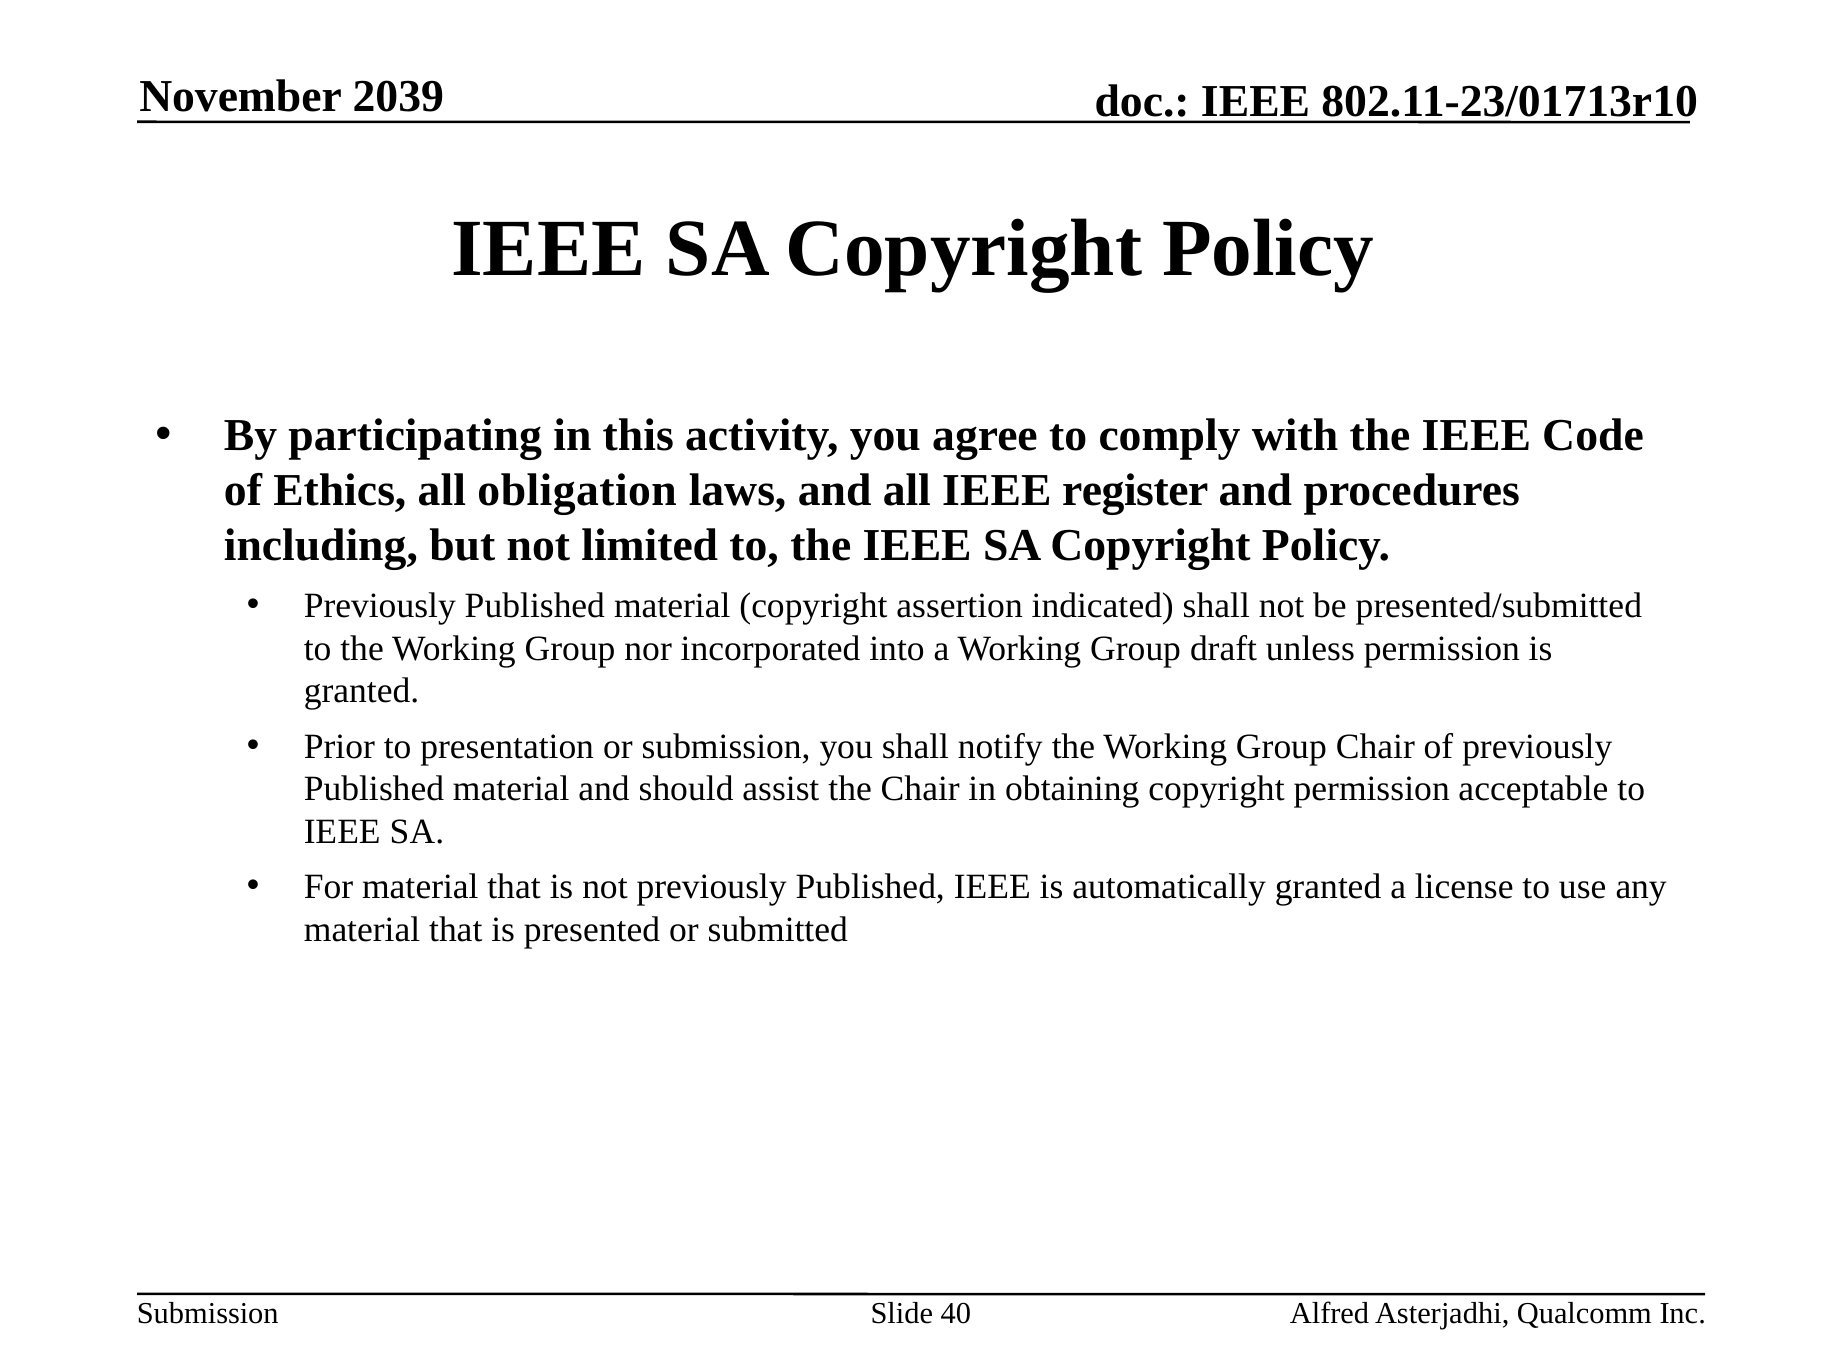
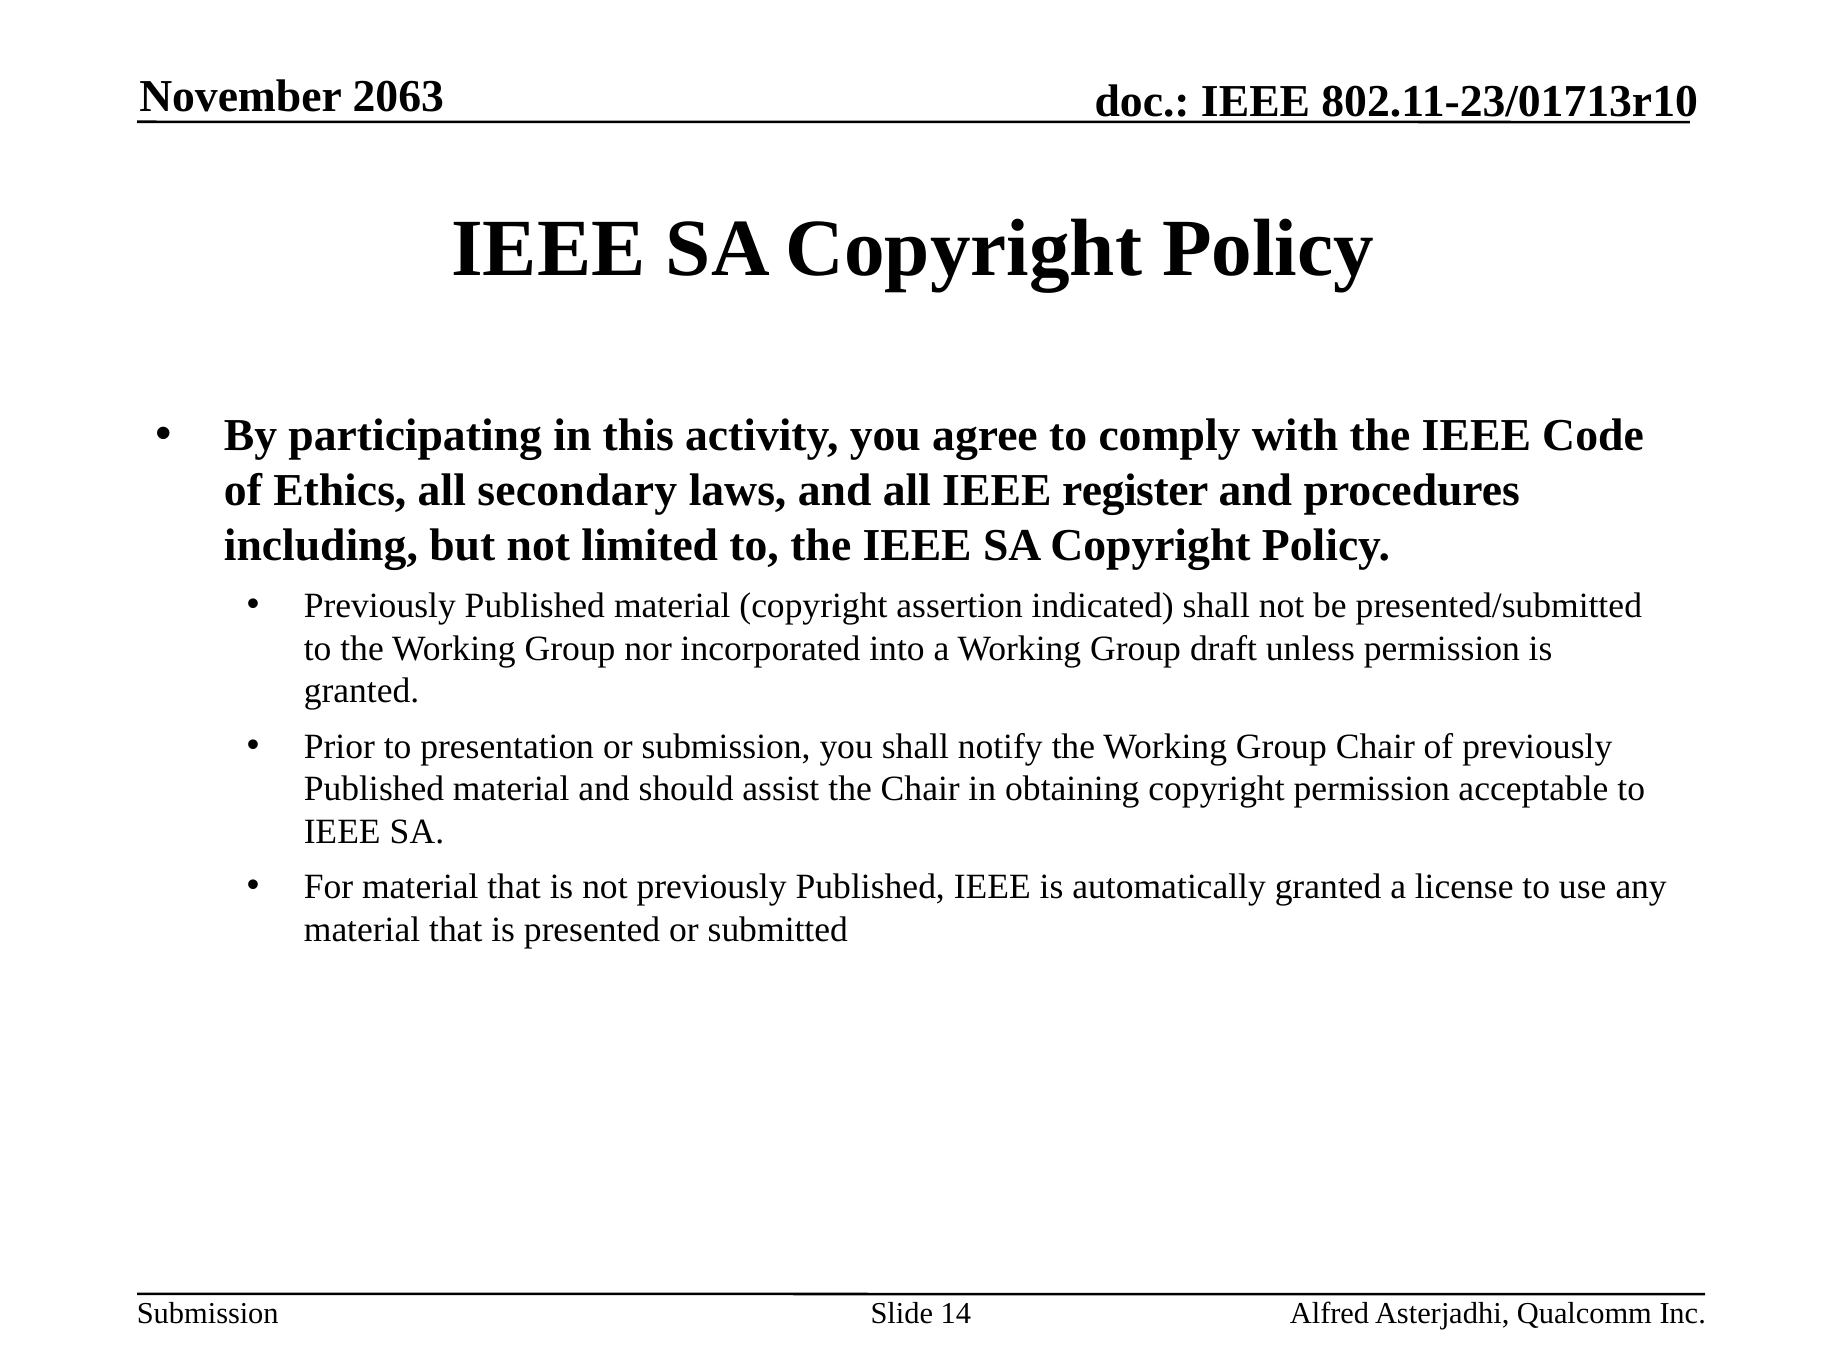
2039: 2039 -> 2063
obligation: obligation -> secondary
40: 40 -> 14
